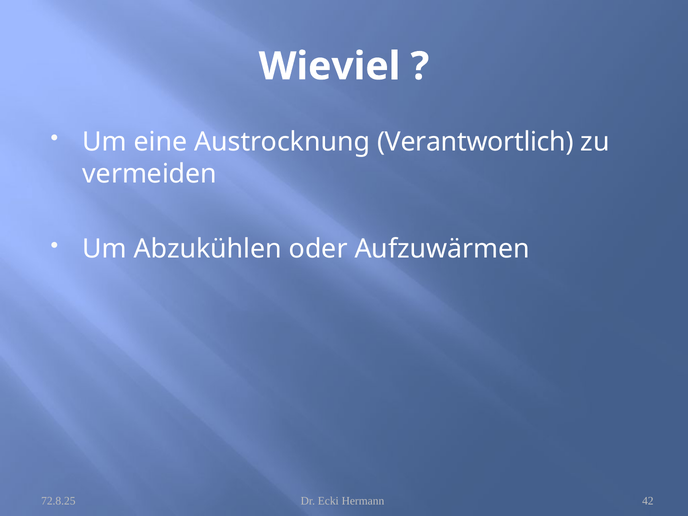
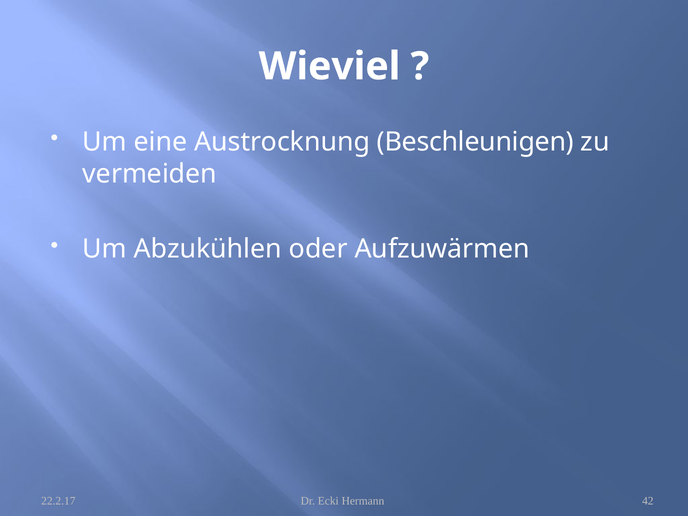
Verantwortlich: Verantwortlich -> Beschleunigen
72.8.25: 72.8.25 -> 22.2.17
